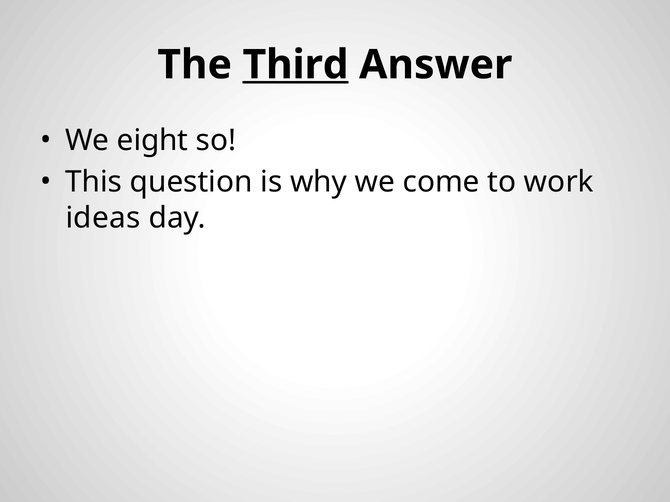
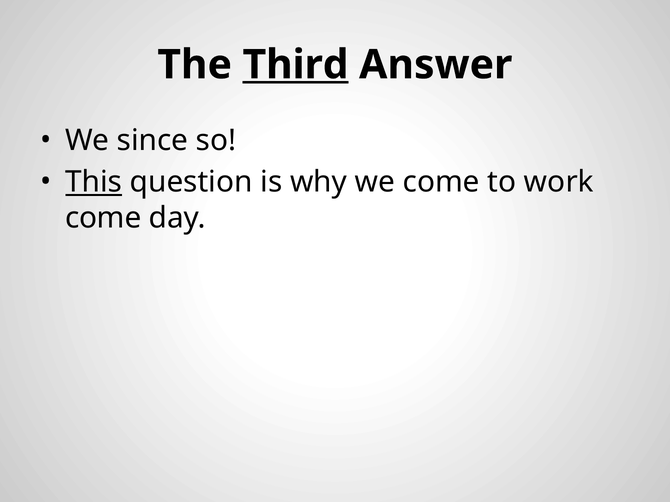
eight: eight -> since
This underline: none -> present
ideas at (103, 218): ideas -> come
